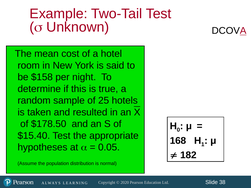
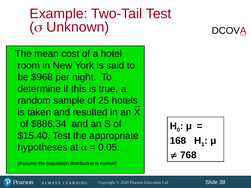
$158: $158 -> $968
$178.50: $178.50 -> $886.34
182: 182 -> 768
